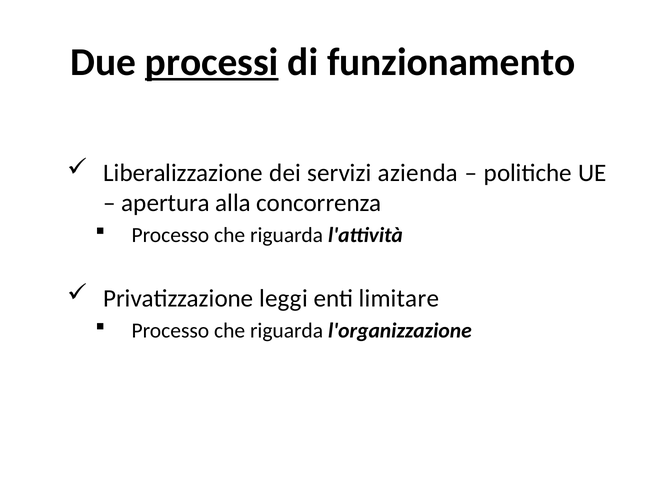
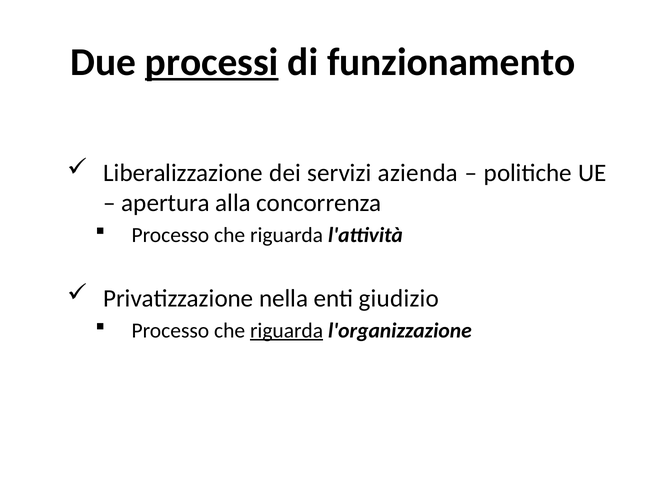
leggi: leggi -> nella
limitare: limitare -> giudizio
riguarda at (287, 331) underline: none -> present
